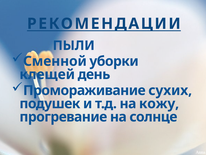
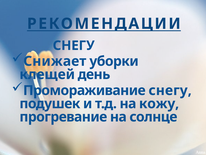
ПЫЛИ at (74, 45): ПЫЛИ -> СНЕГУ
Сменной: Сменной -> Снижает
Промораживание сухих: сухих -> снегу
